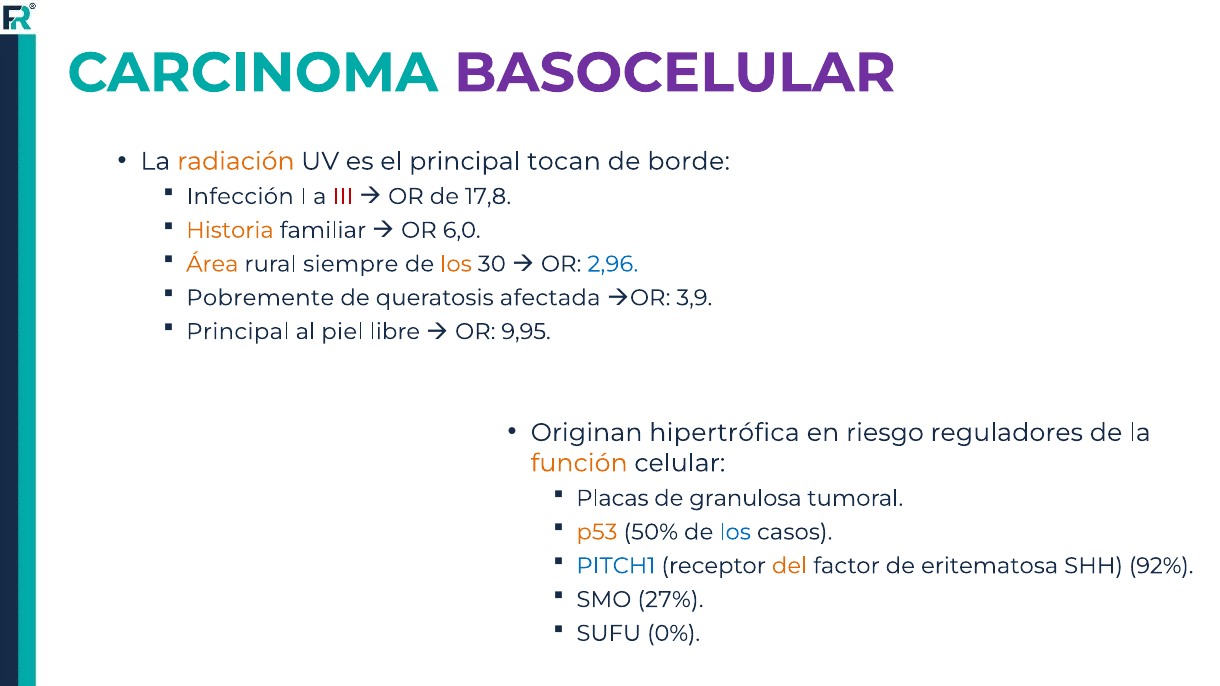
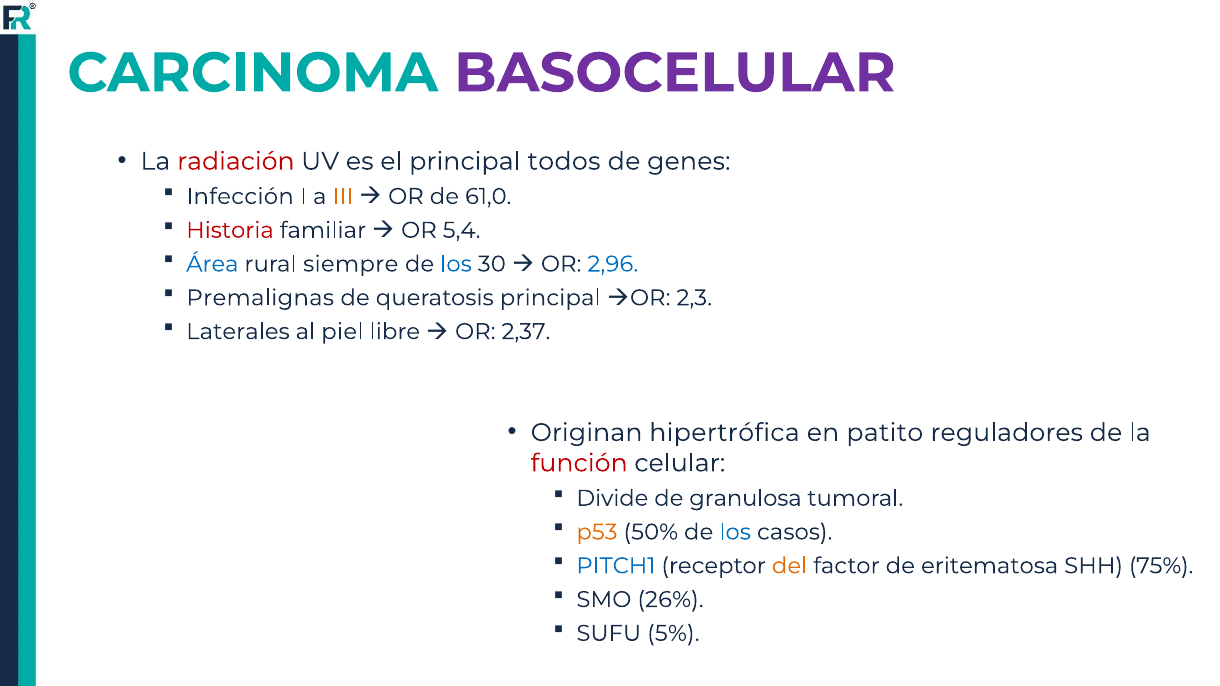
radiación colour: orange -> red
tocan: tocan -> todos
borde: borde -> genes
III colour: red -> orange
17,8: 17,8 -> 61,0
Historia colour: orange -> red
6,0: 6,0 -> 5,4
Área colour: orange -> blue
los at (456, 264) colour: orange -> blue
Pobremente: Pobremente -> Premalignas
queratosis afectada: afectada -> principal
3,9: 3,9 -> 2,3
Principal at (238, 332): Principal -> Laterales
9,95: 9,95 -> 2,37
riesgo: riesgo -> patito
función colour: orange -> red
Placas: Placas -> Divide
92%: 92% -> 75%
27%: 27% -> 26%
0%: 0% -> 5%
